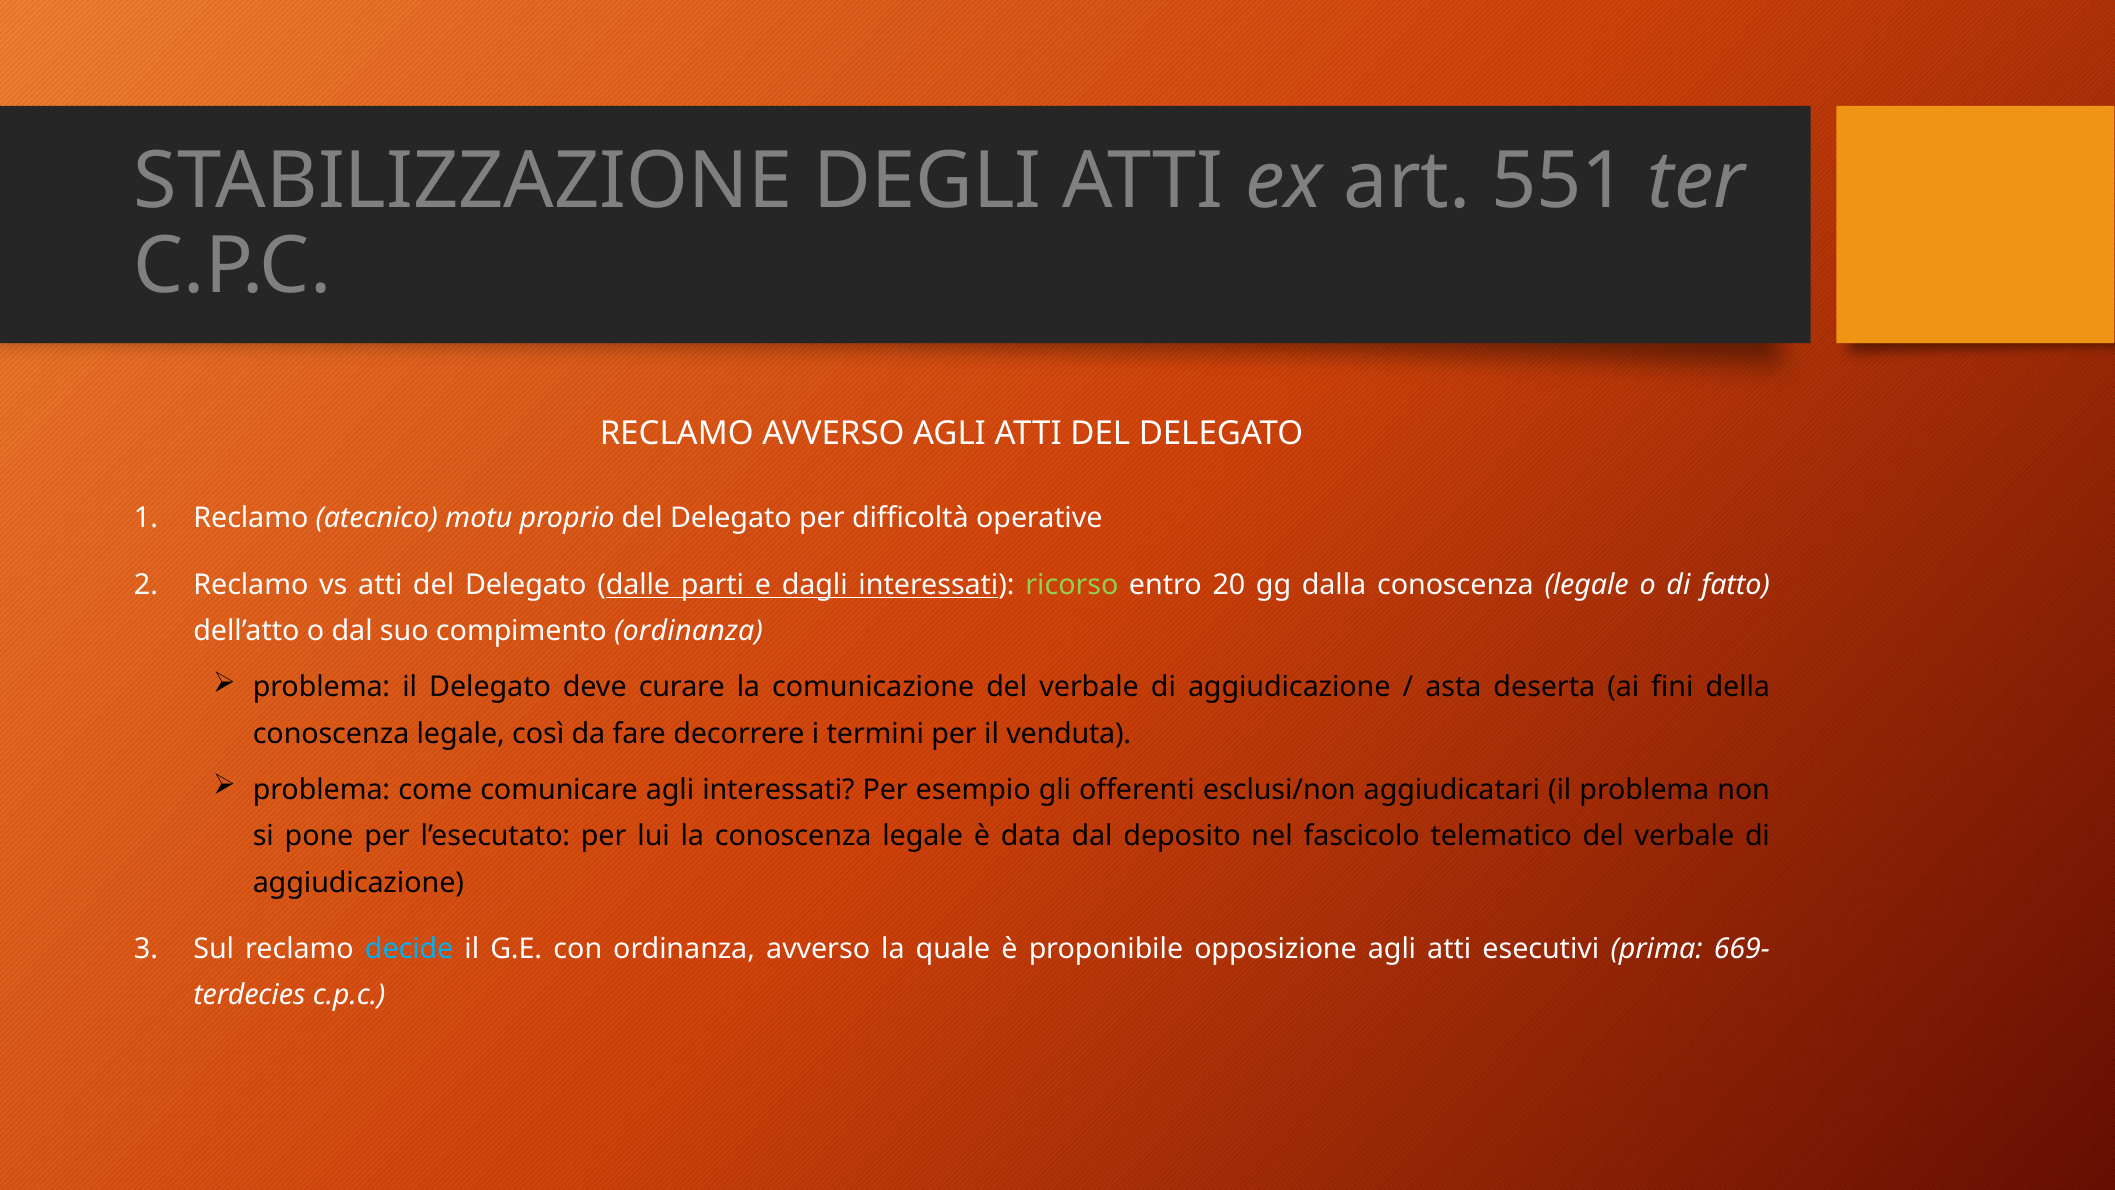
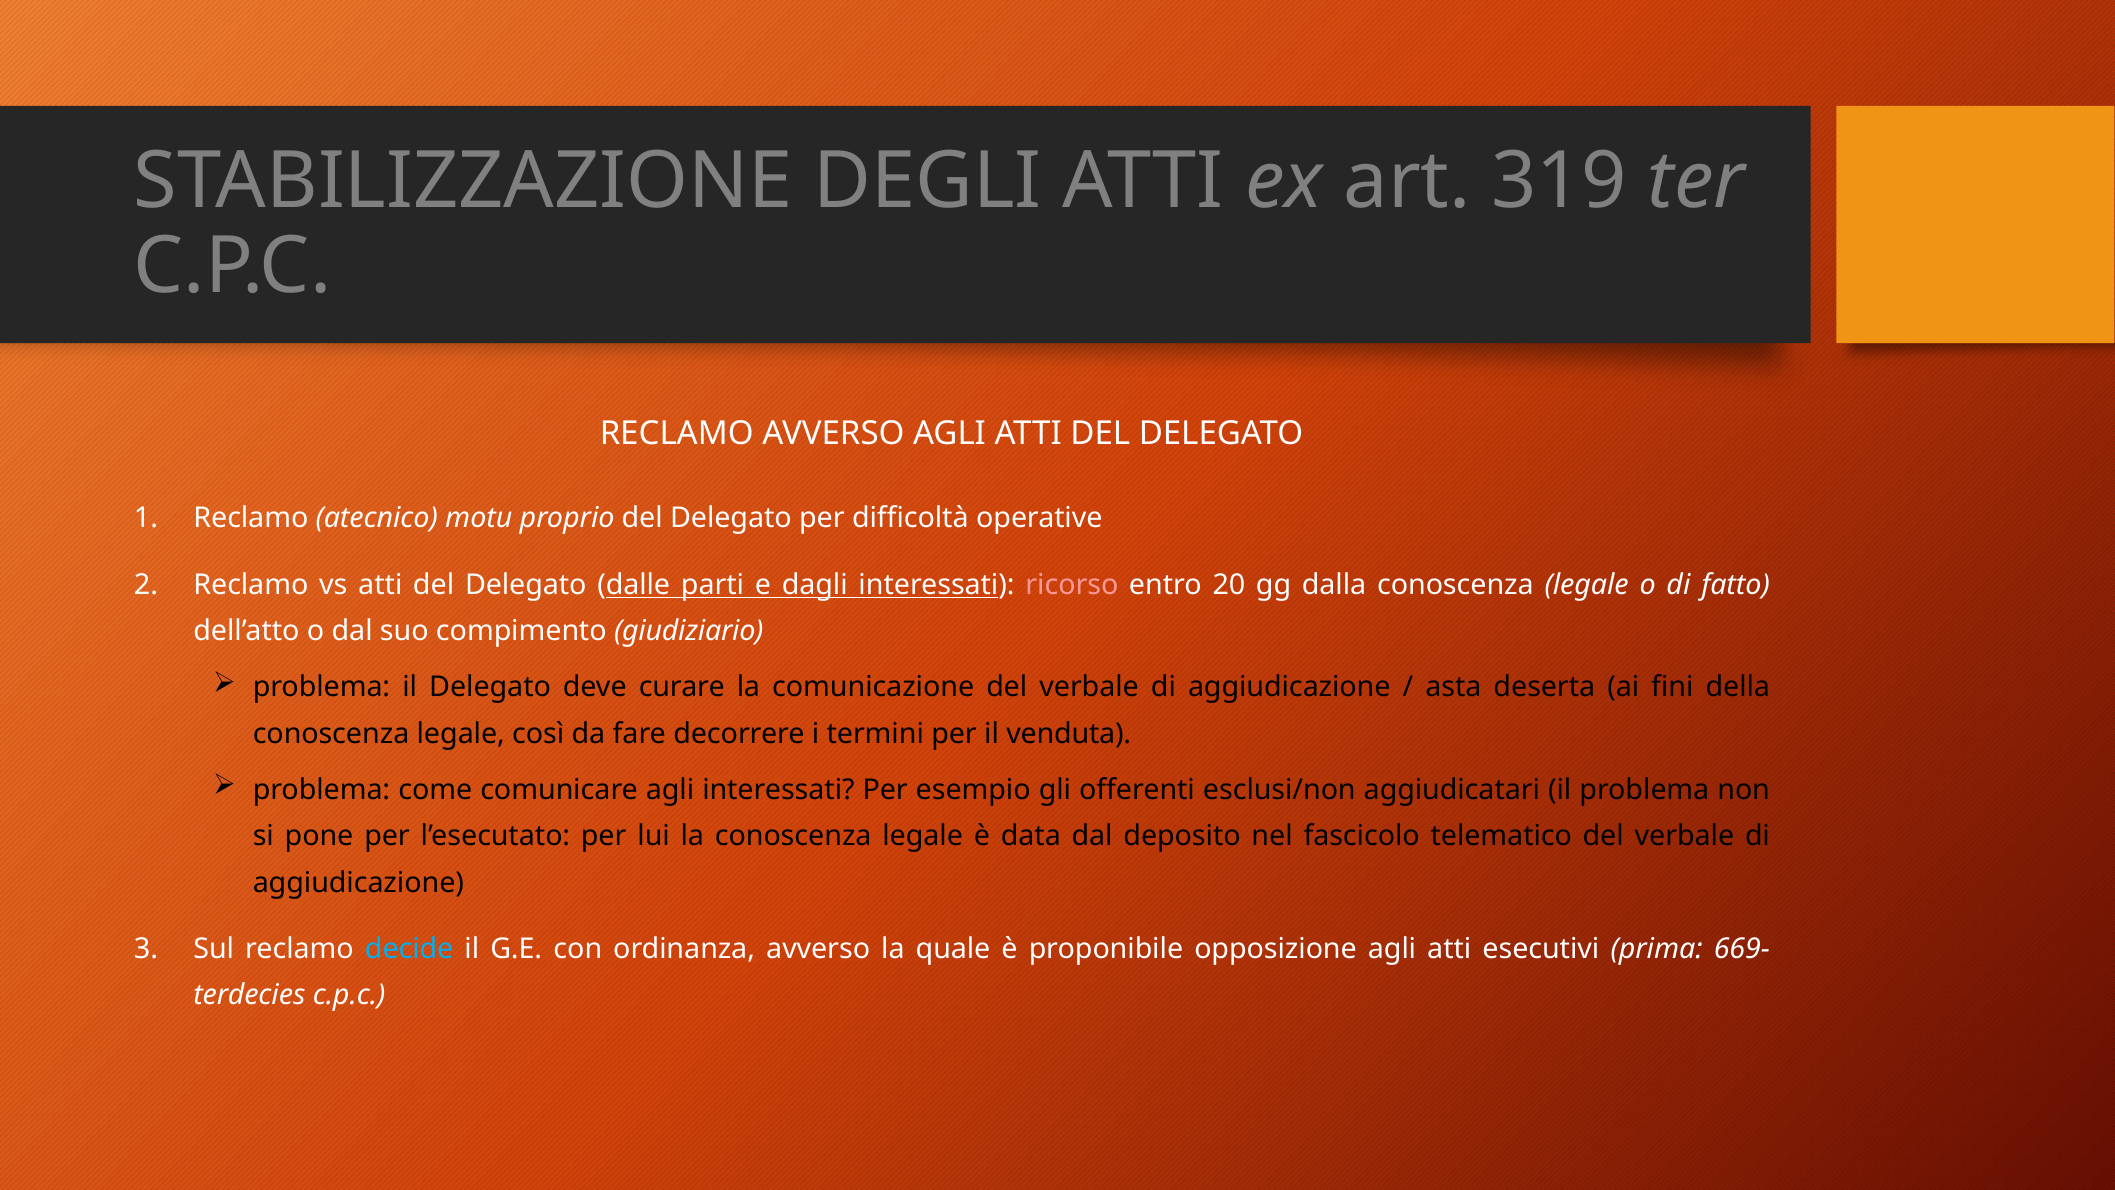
551: 551 -> 319
ricorso colour: light green -> pink
compimento ordinanza: ordinanza -> giudiziario
